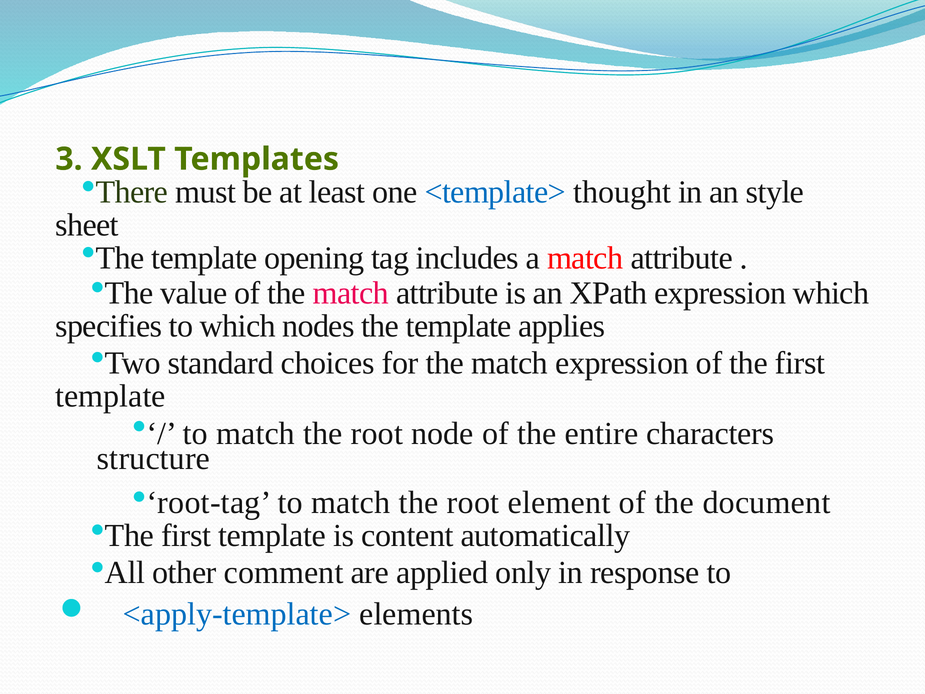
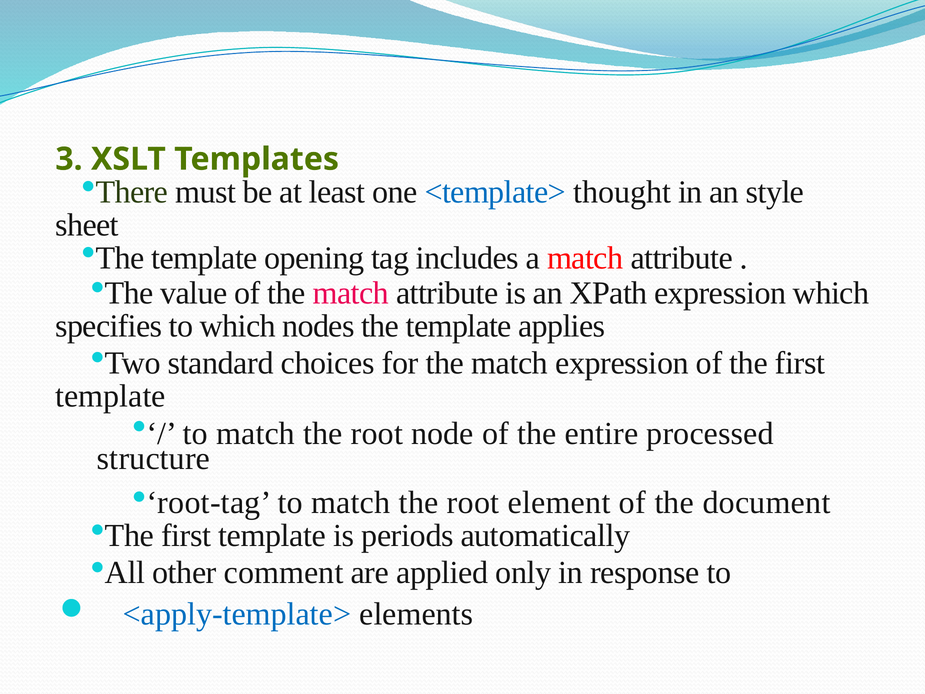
characters: characters -> processed
content: content -> periods
